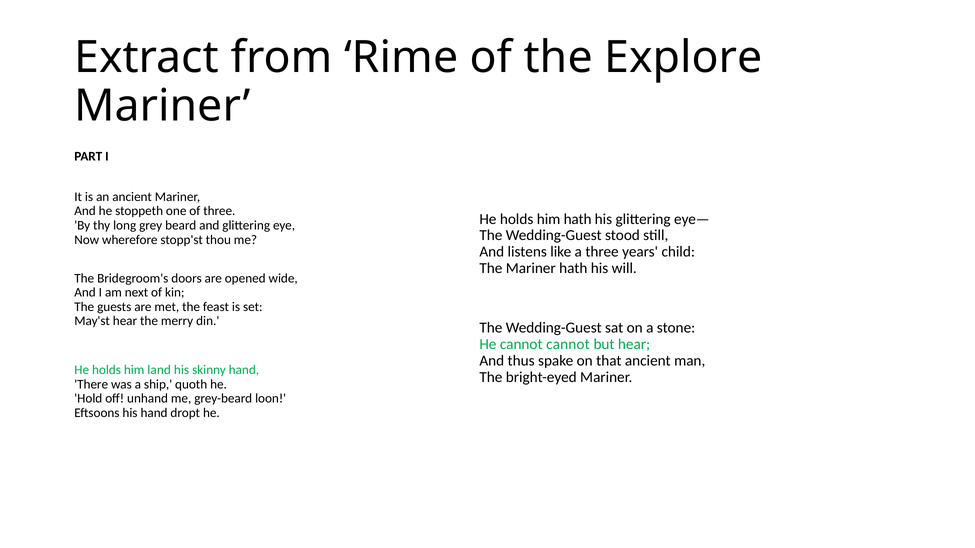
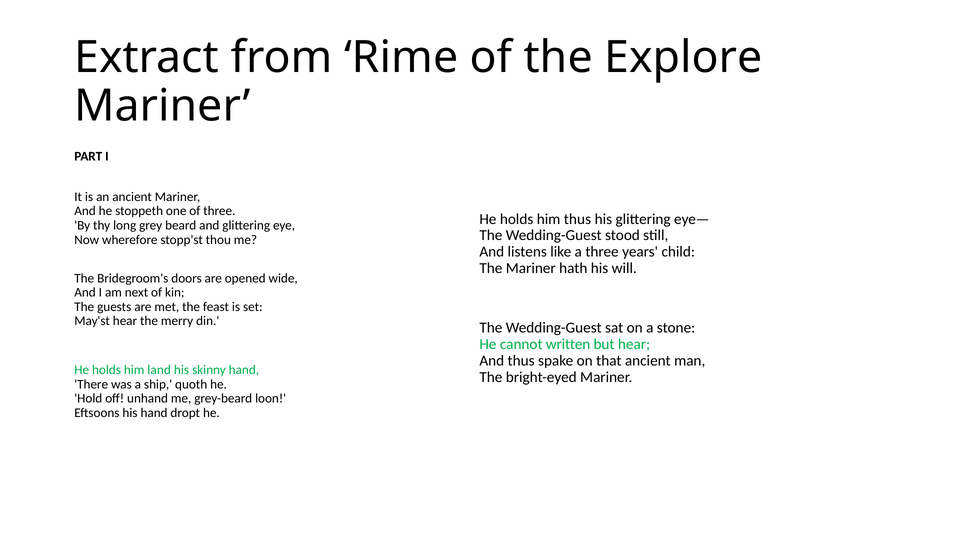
him hath: hath -> thus
cannot cannot: cannot -> written
